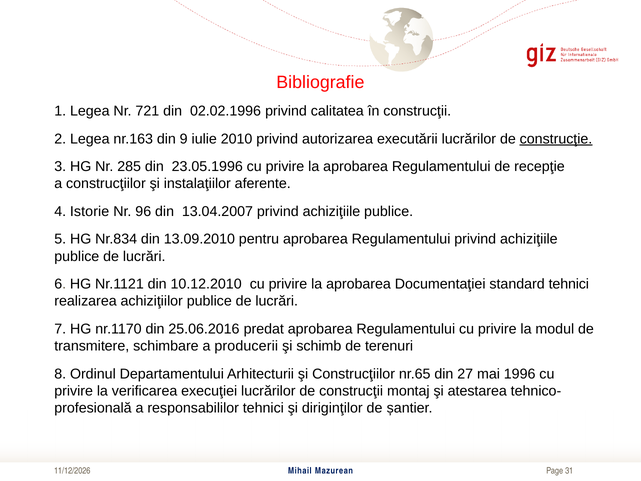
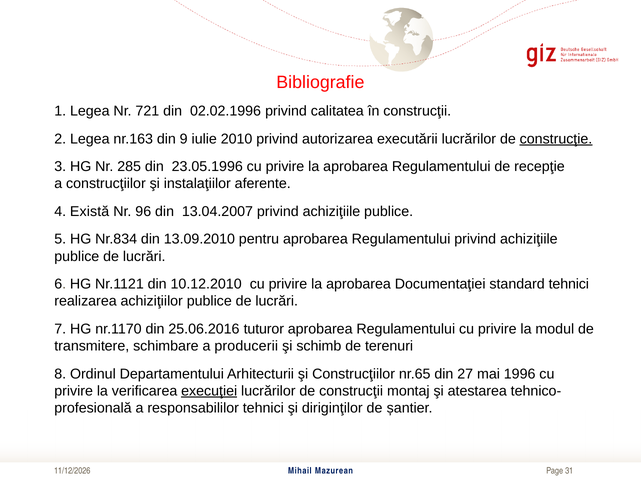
Istorie: Istorie -> Există
predat: predat -> tuturor
execuţiei underline: none -> present
